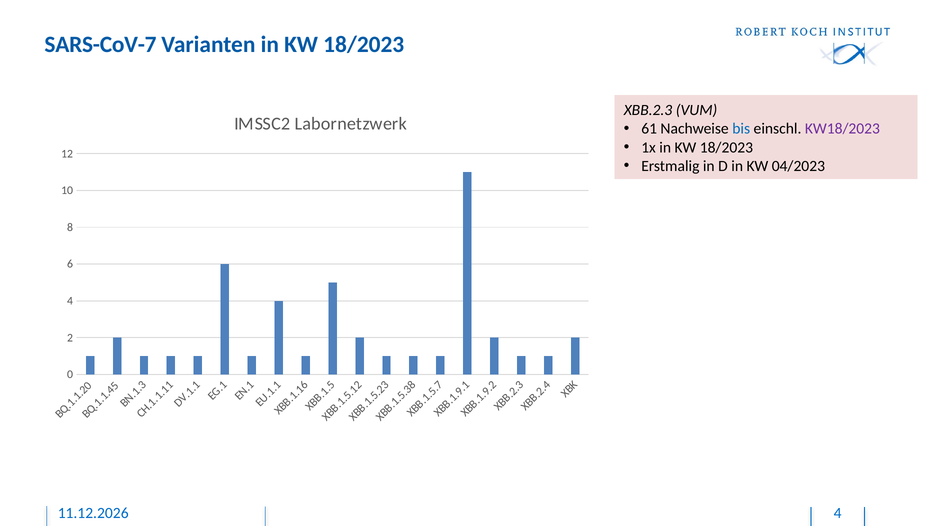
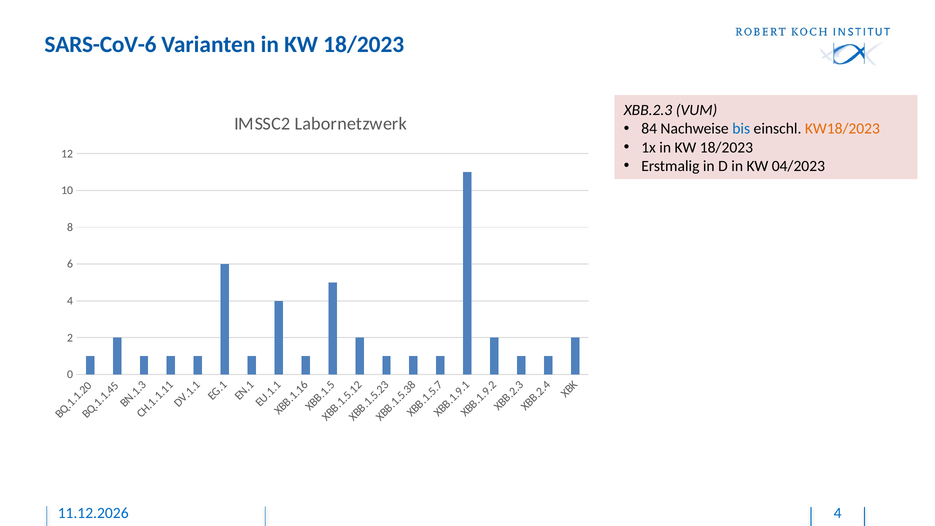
SARS-CoV-7: SARS-CoV-7 -> SARS-CoV-6
61: 61 -> 84
KW18/2023 colour: purple -> orange
